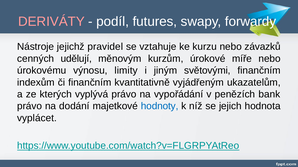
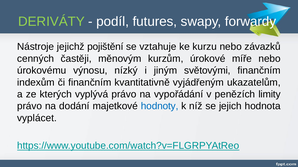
DERIVÁTY colour: pink -> light green
pravidel: pravidel -> pojištění
udělují: udělují -> častěji
limity: limity -> nízký
bank: bank -> limity
